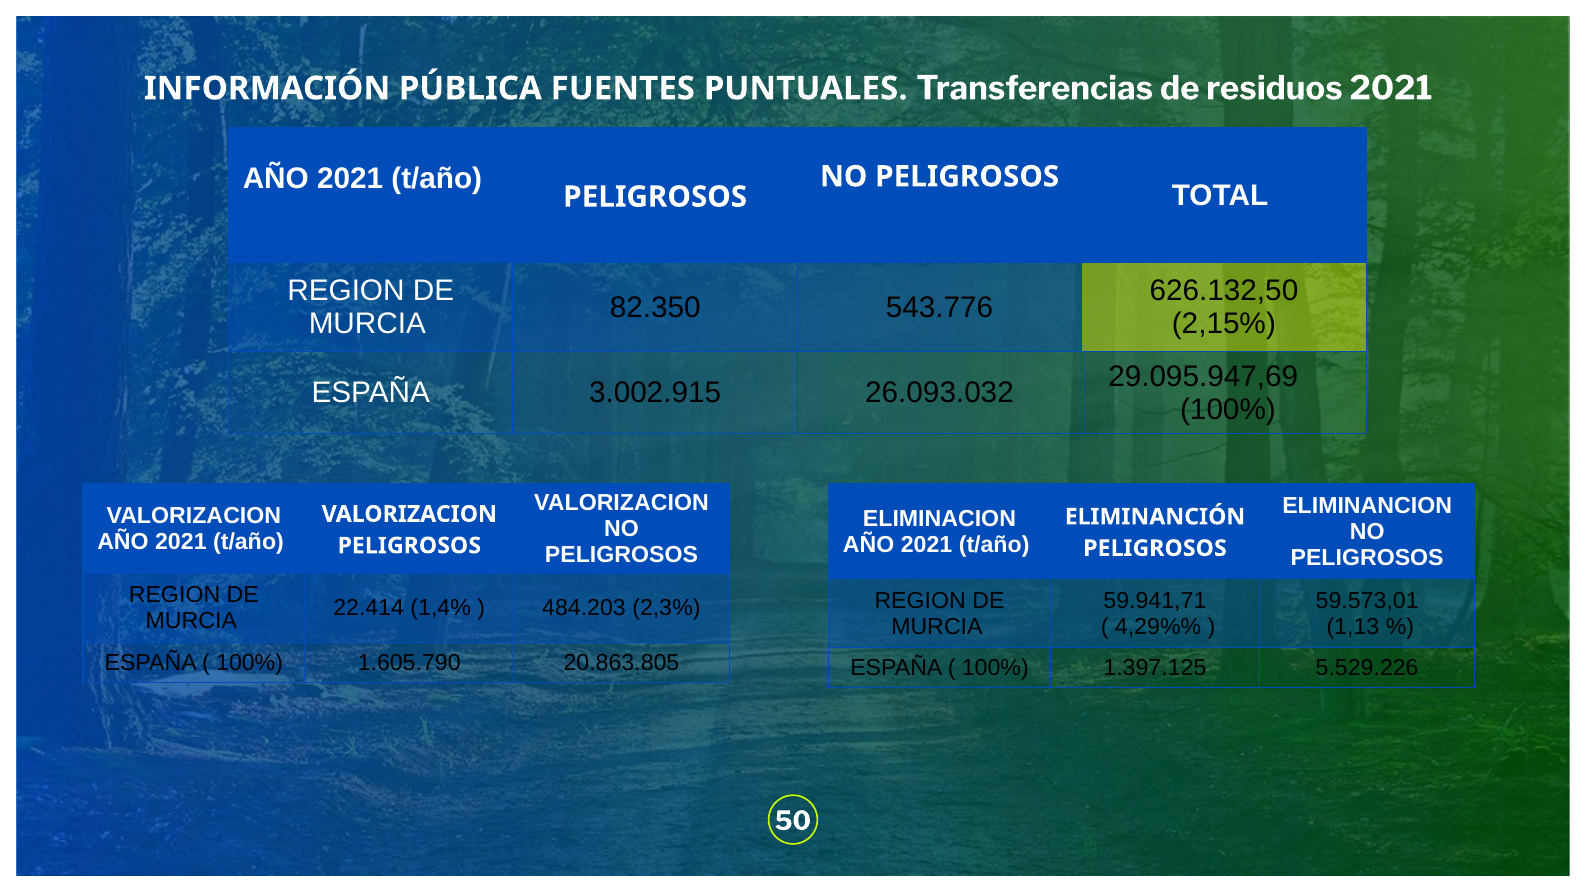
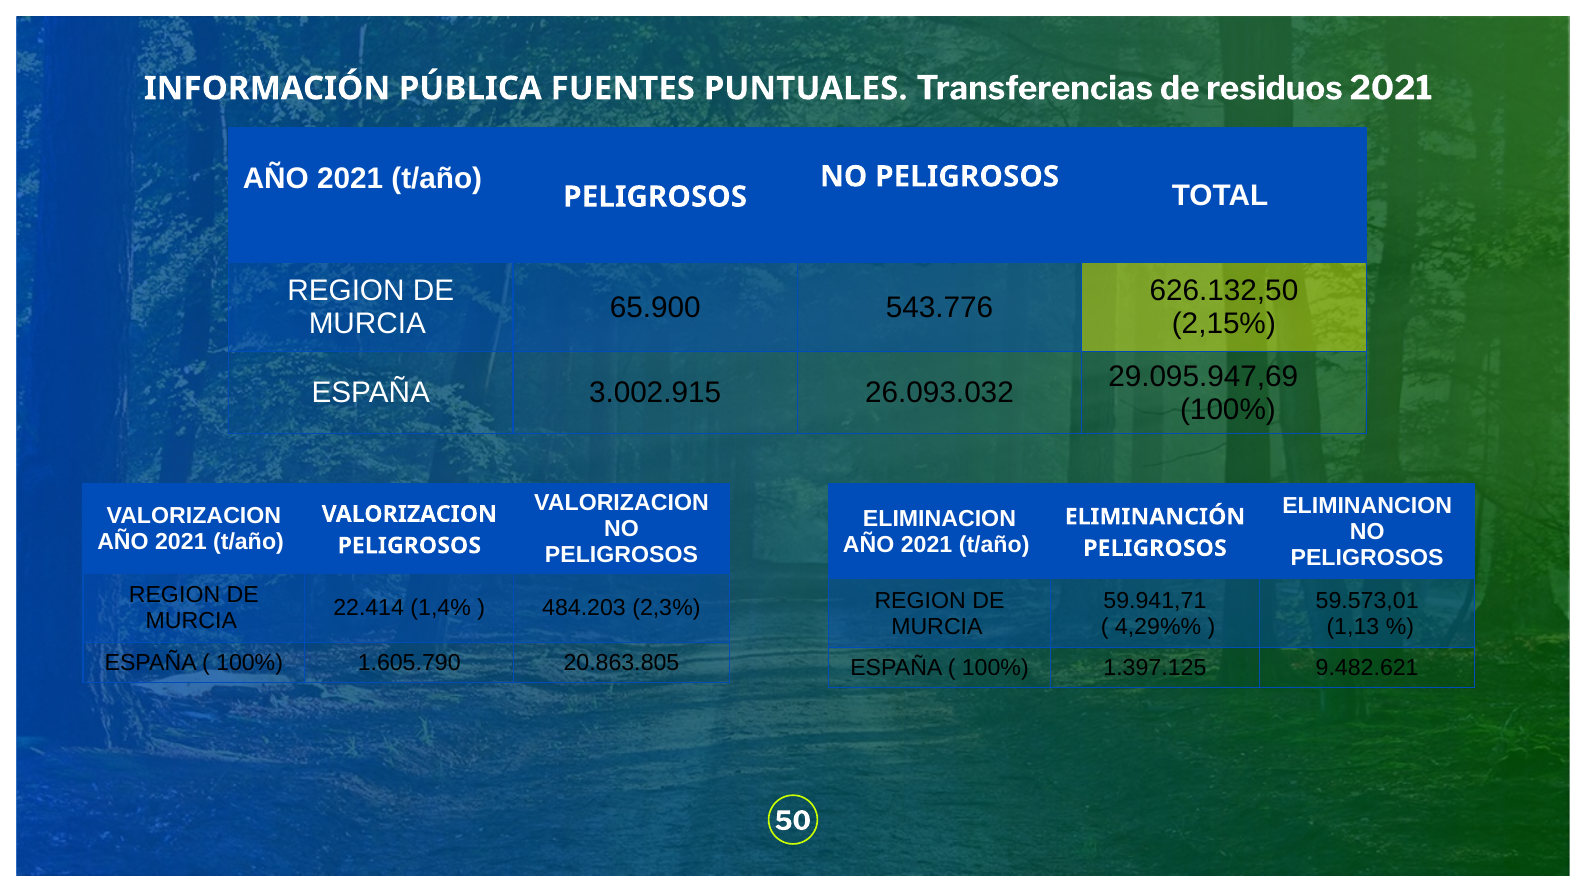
82.350: 82.350 -> 65.900
5.529.226: 5.529.226 -> 9.482.621
